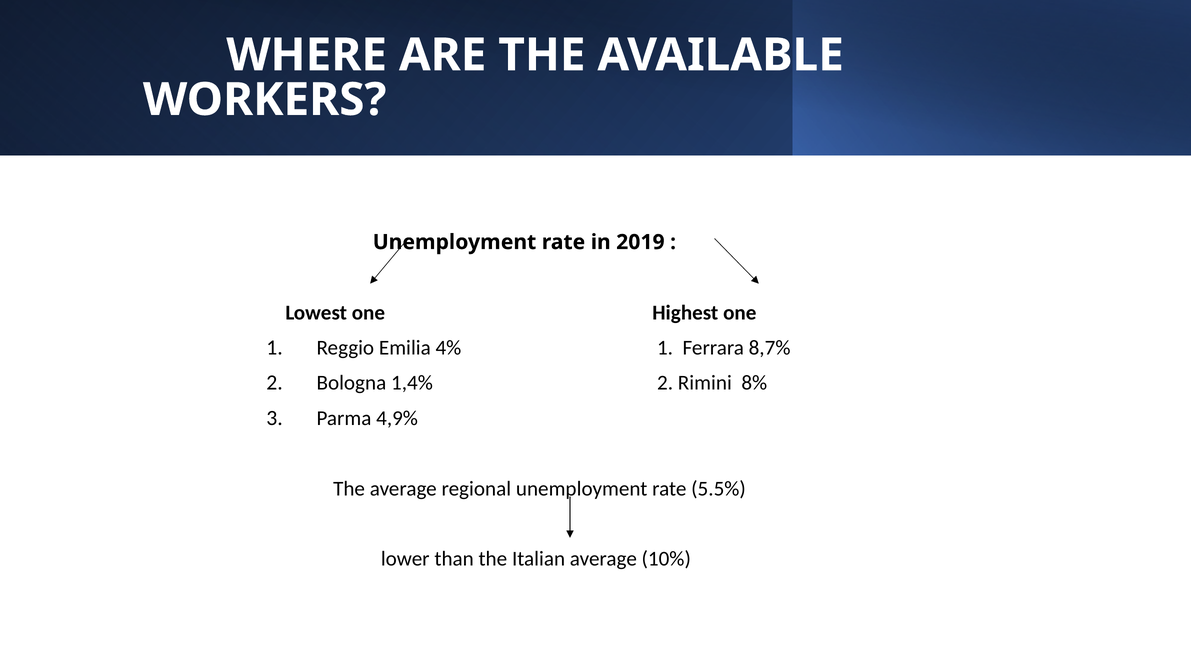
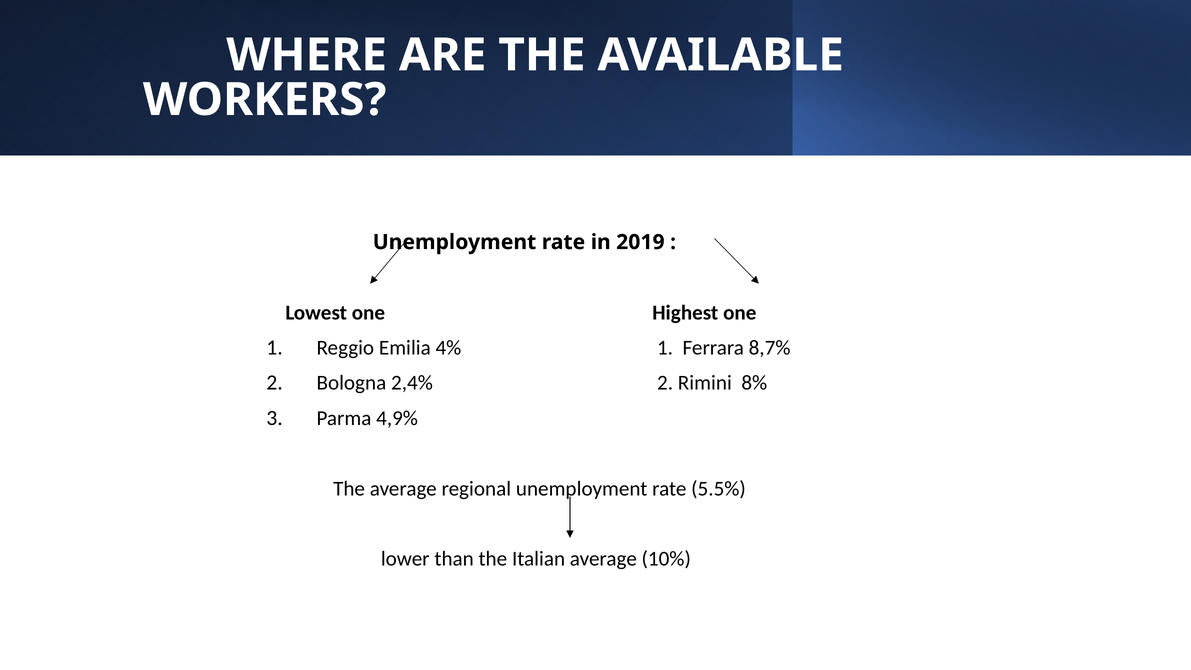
1,4%: 1,4% -> 2,4%
